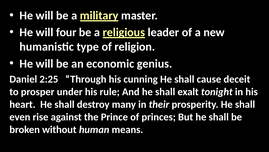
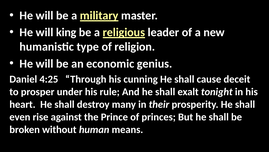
four: four -> king
2:25: 2:25 -> 4:25
